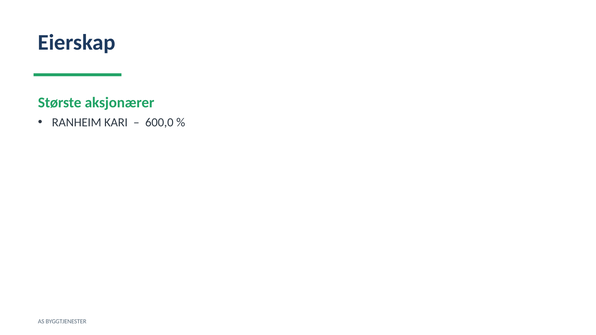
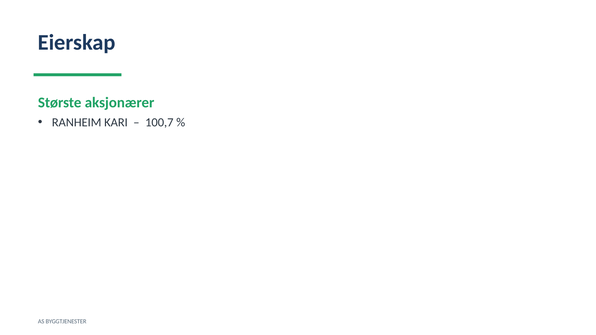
600,0: 600,0 -> 100,7
